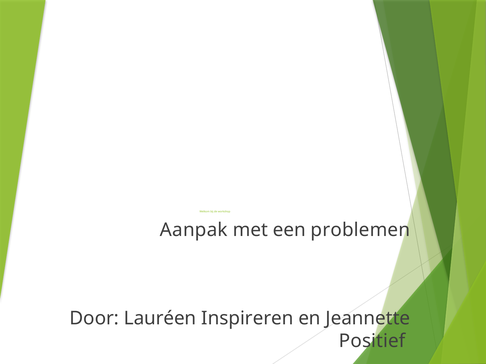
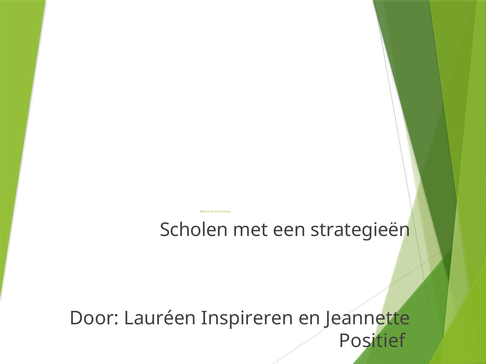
Aanpak: Aanpak -> Scholen
problemen: problemen -> strategieën
